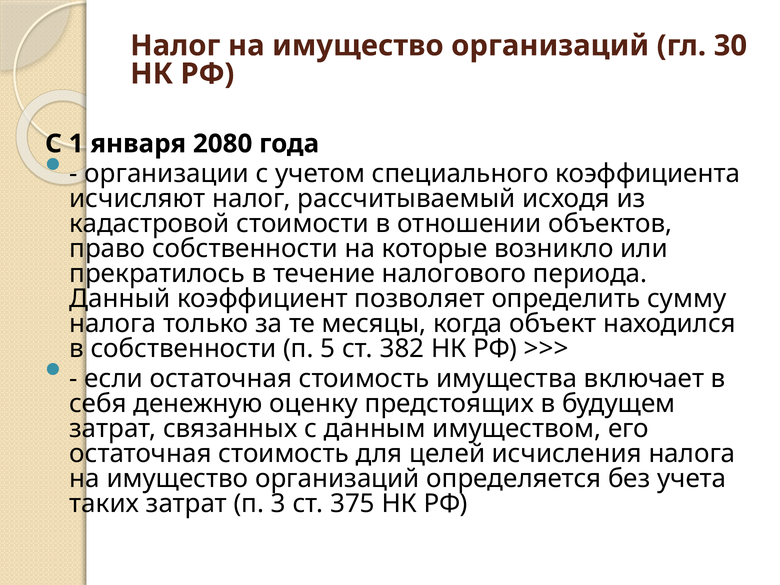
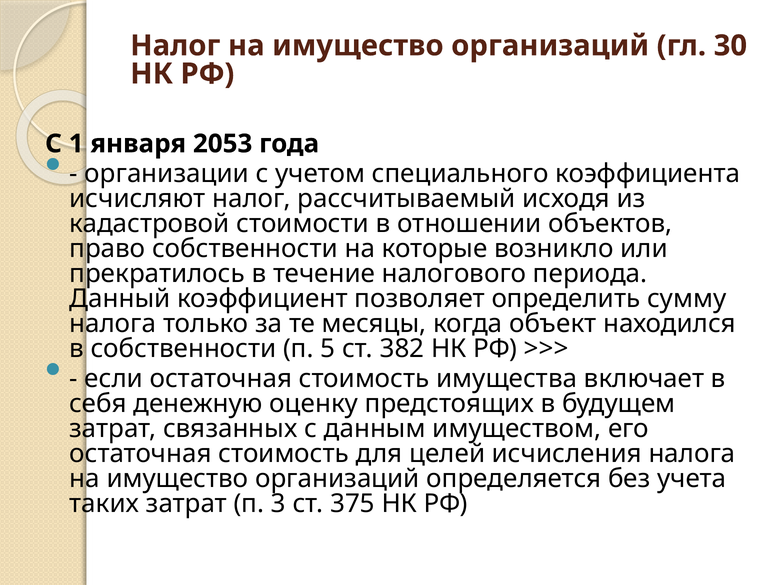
2080: 2080 -> 2053
